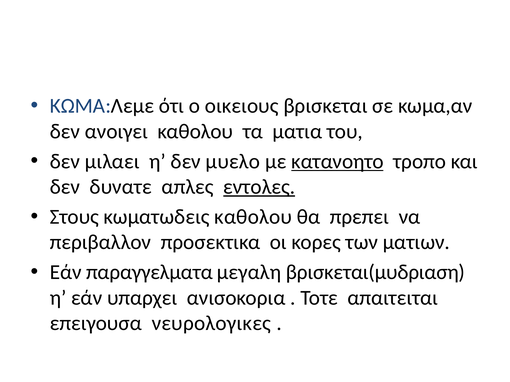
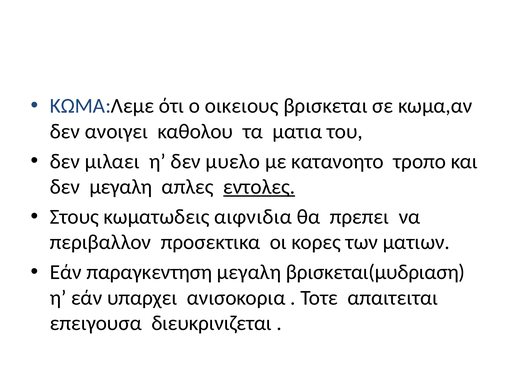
κατανοητο underline: present -> none
δεν δυνατε: δυνατε -> μεγαλη
κωματωδεις καθολου: καθολου -> αιφνιδια
παραγγελματα: παραγγελματα -> παραγκεντηση
νευρολογικες: νευρολογικες -> διευκρινιζεται
